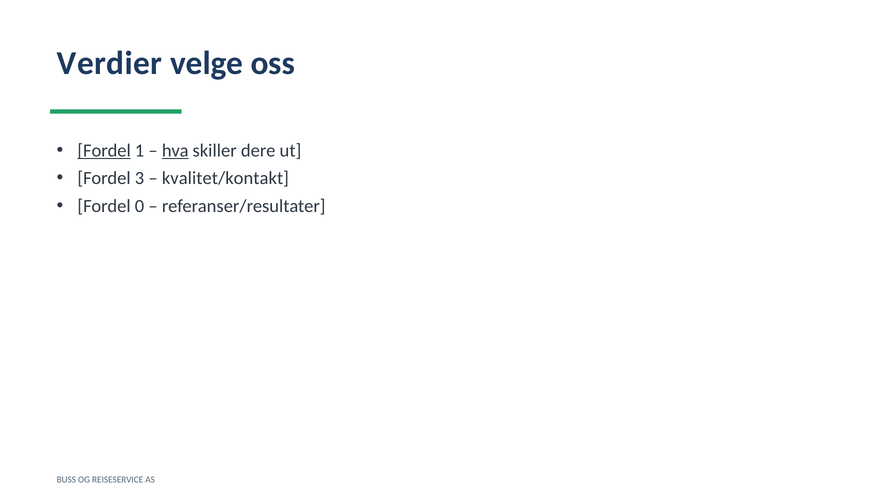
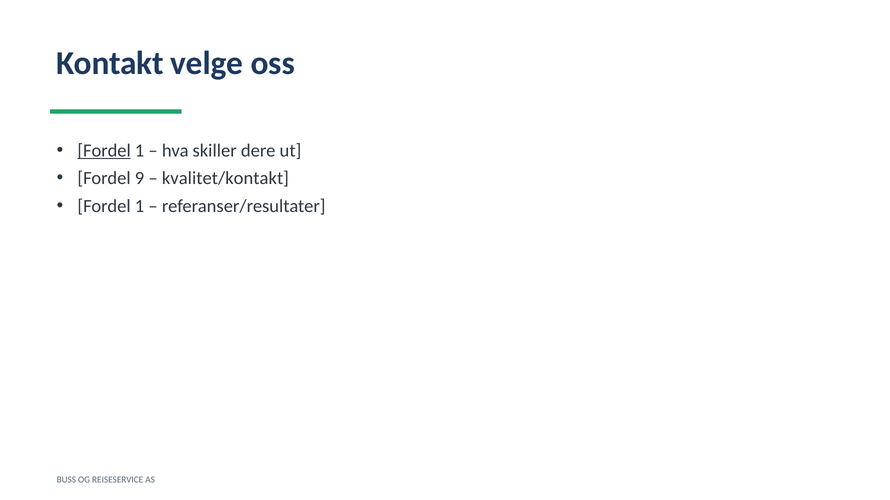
Verdier: Verdier -> Kontakt
hva underline: present -> none
3: 3 -> 9
0 at (140, 206): 0 -> 1
